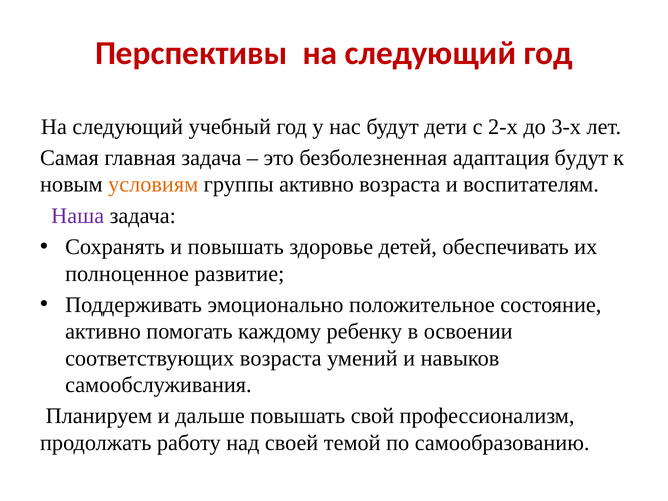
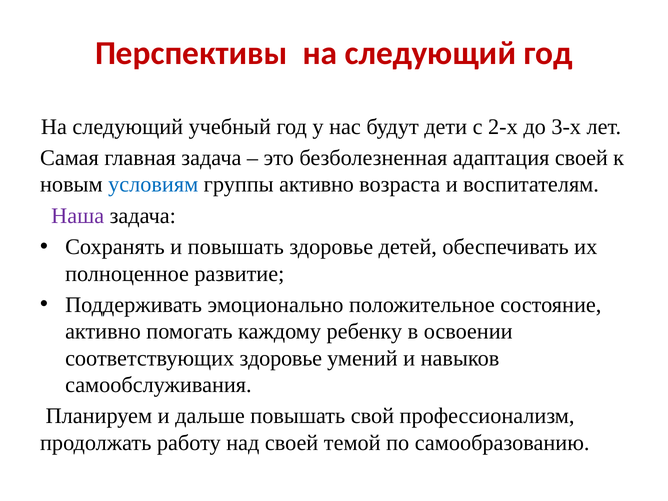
адаптация будут: будут -> своей
условиям colour: orange -> blue
соответствующих возраста: возраста -> здоровье
